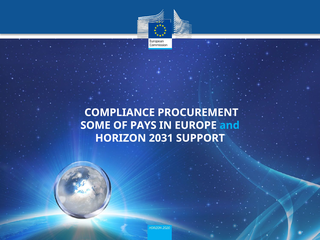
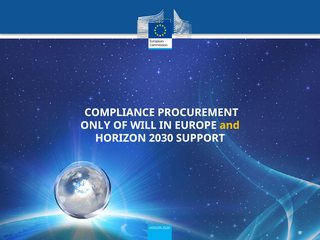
SOME: SOME -> ONLY
PAYS: PAYS -> WILL
and colour: light blue -> yellow
2031: 2031 -> 2030
